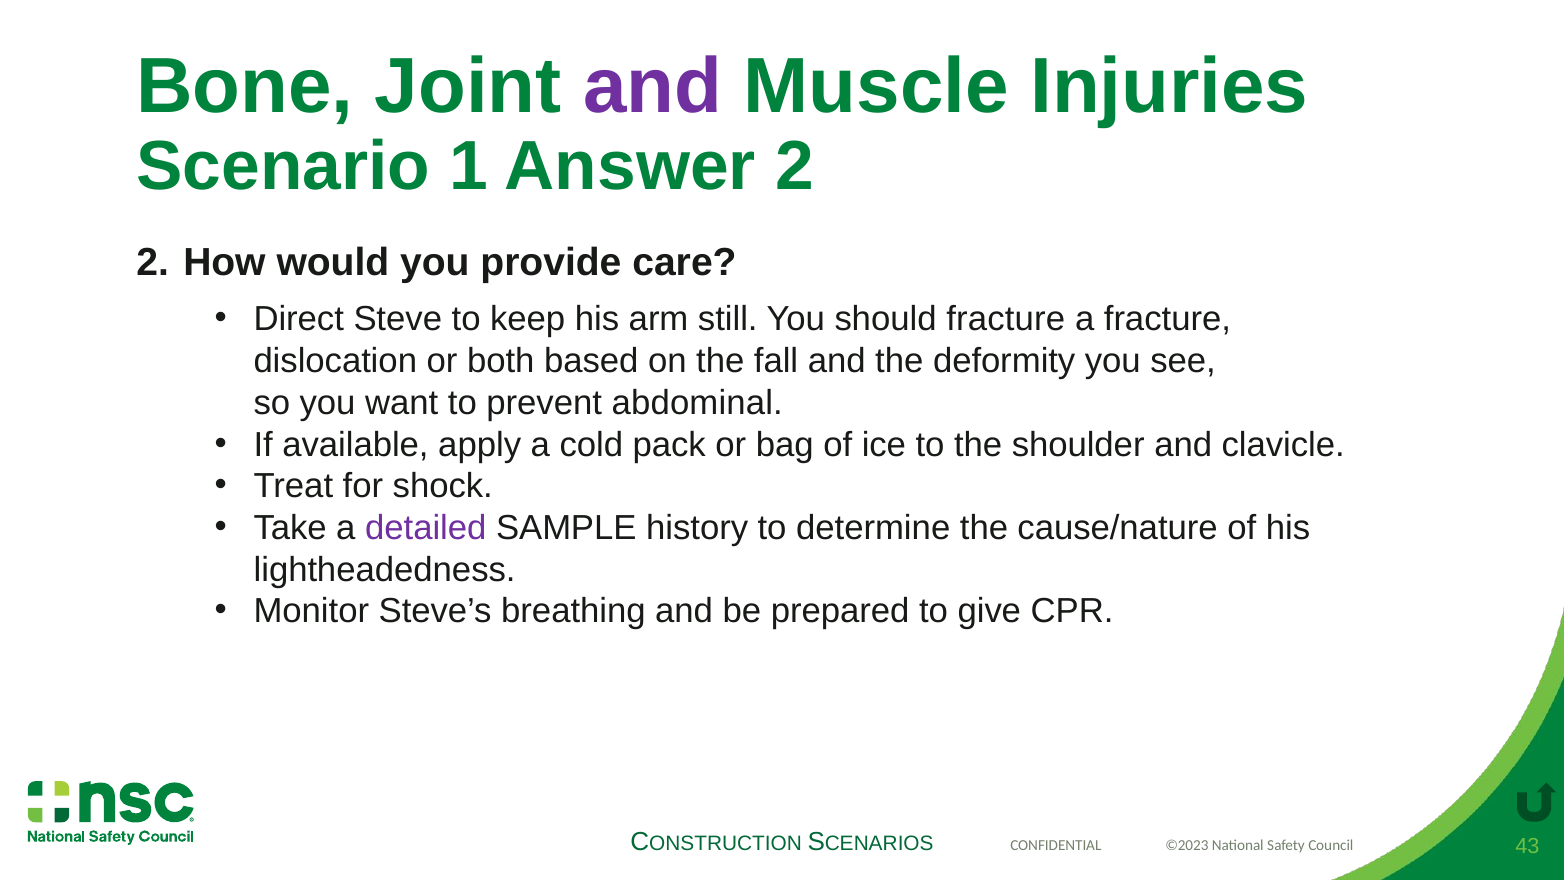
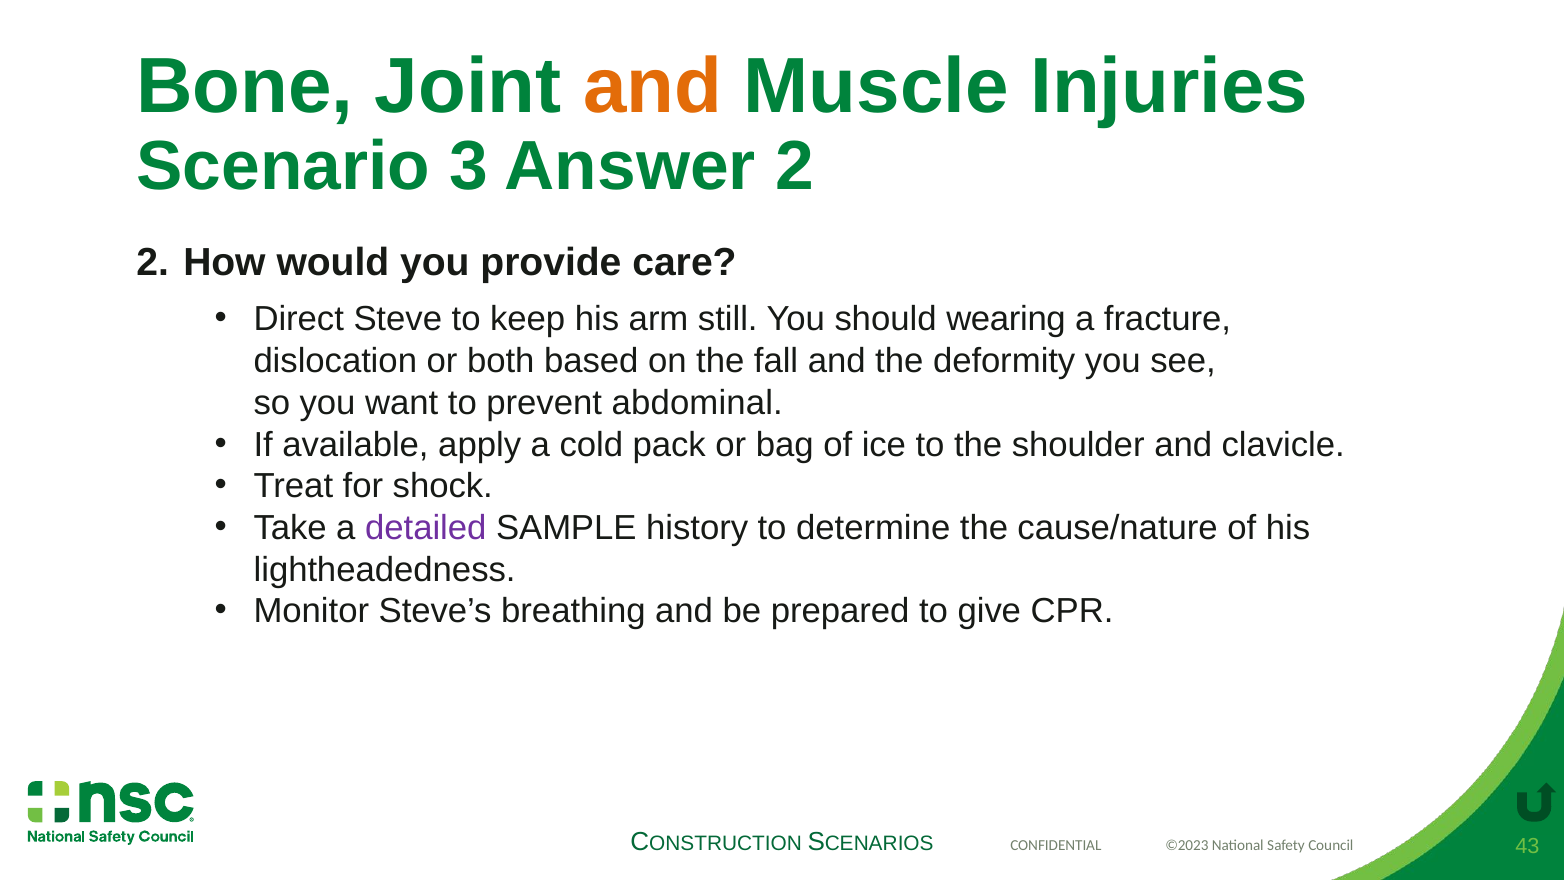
and at (653, 86) colour: purple -> orange
1: 1 -> 3
should fracture: fracture -> wearing
